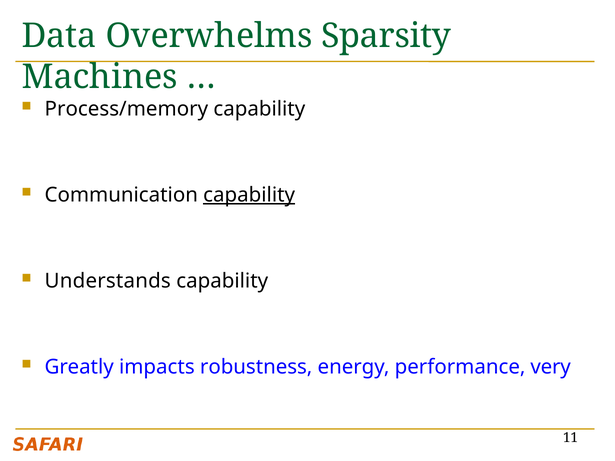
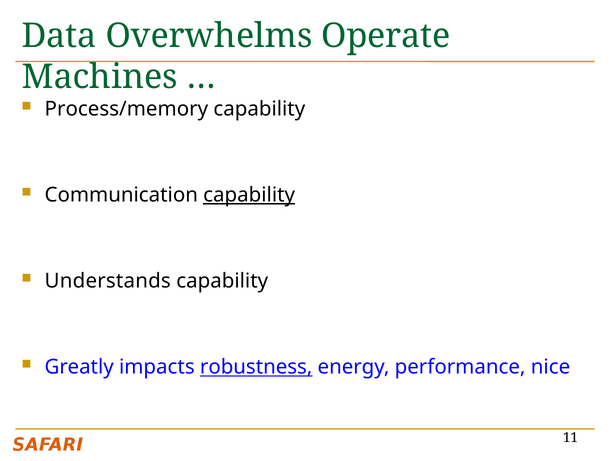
Sparsity: Sparsity -> Operate
robustness underline: none -> present
very: very -> nice
